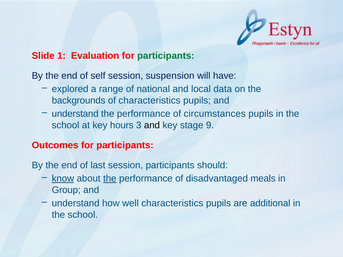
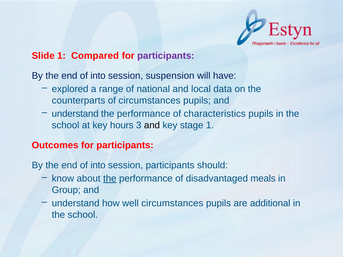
Evaluation: Evaluation -> Compared
participants at (166, 56) colour: green -> purple
self at (98, 76): self -> into
backgrounds: backgrounds -> counterparts
of characteristics: characteristics -> circumstances
circumstances: circumstances -> characteristics
stage 9: 9 -> 1
last at (98, 165): last -> into
know underline: present -> none
well characteristics: characteristics -> circumstances
